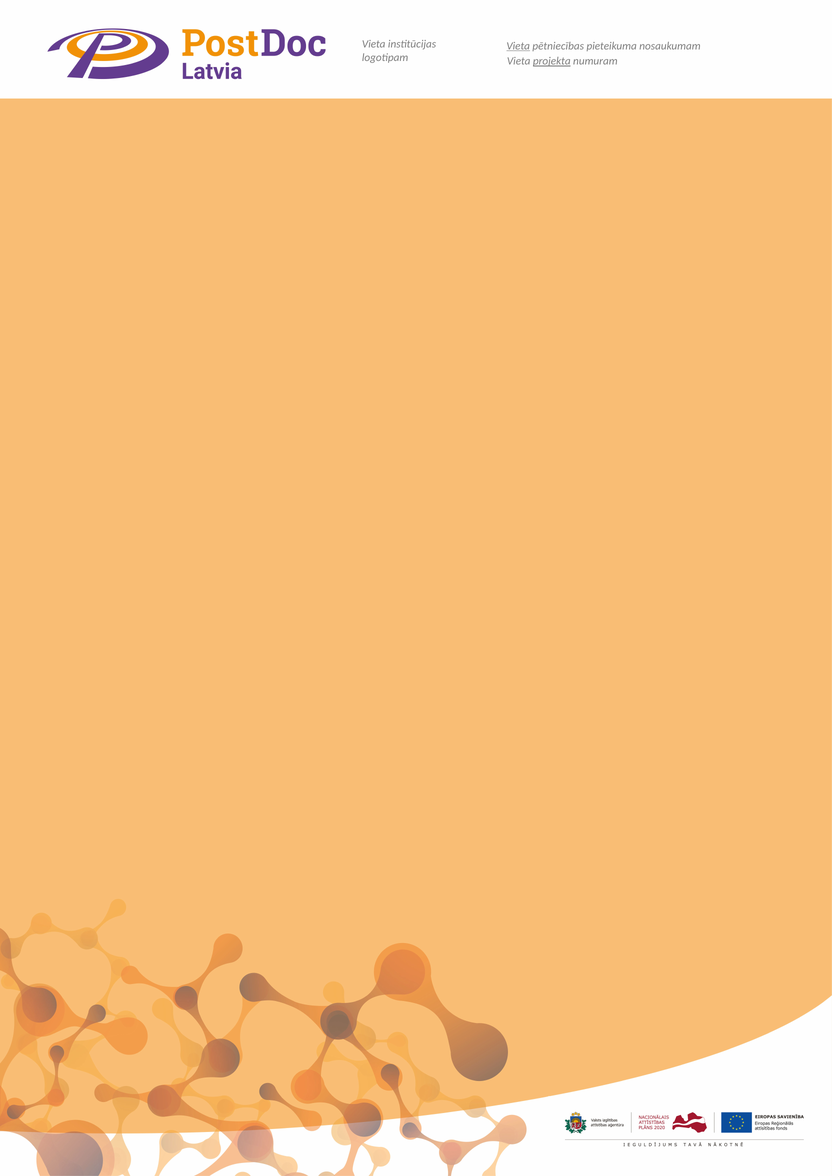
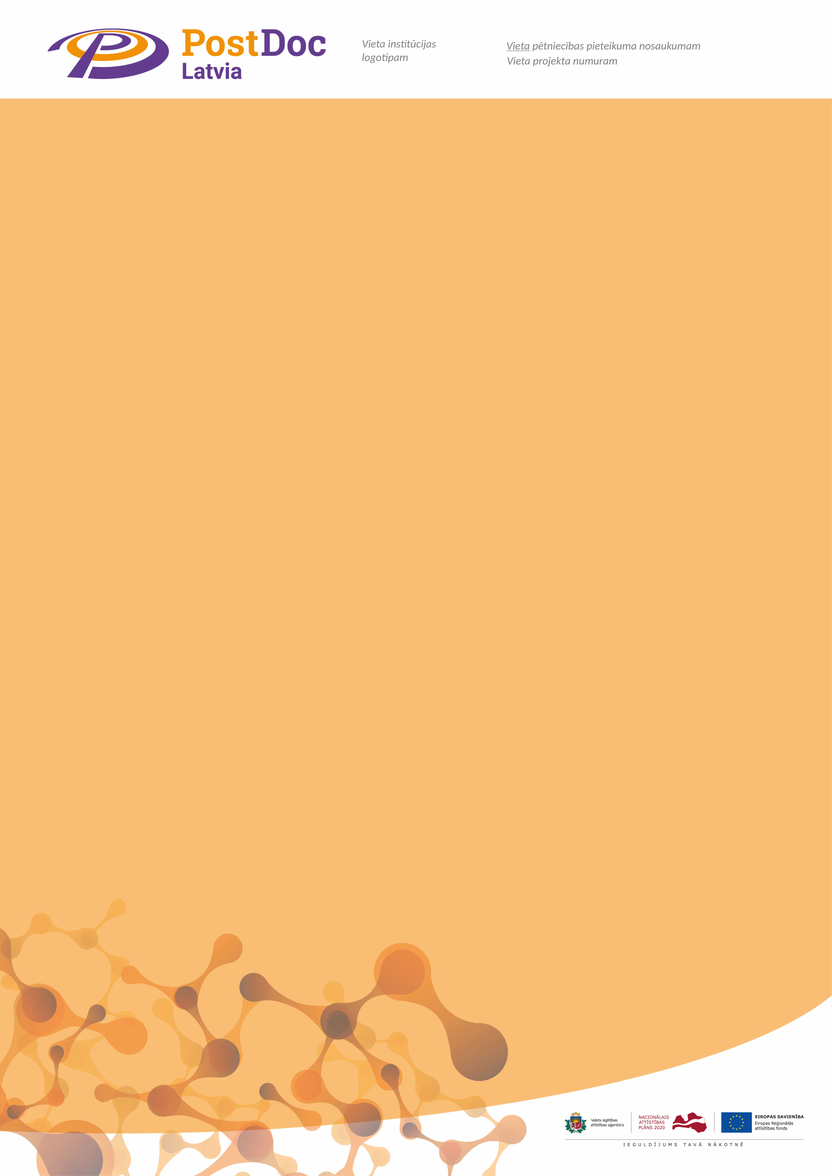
projekta underline: present -> none
